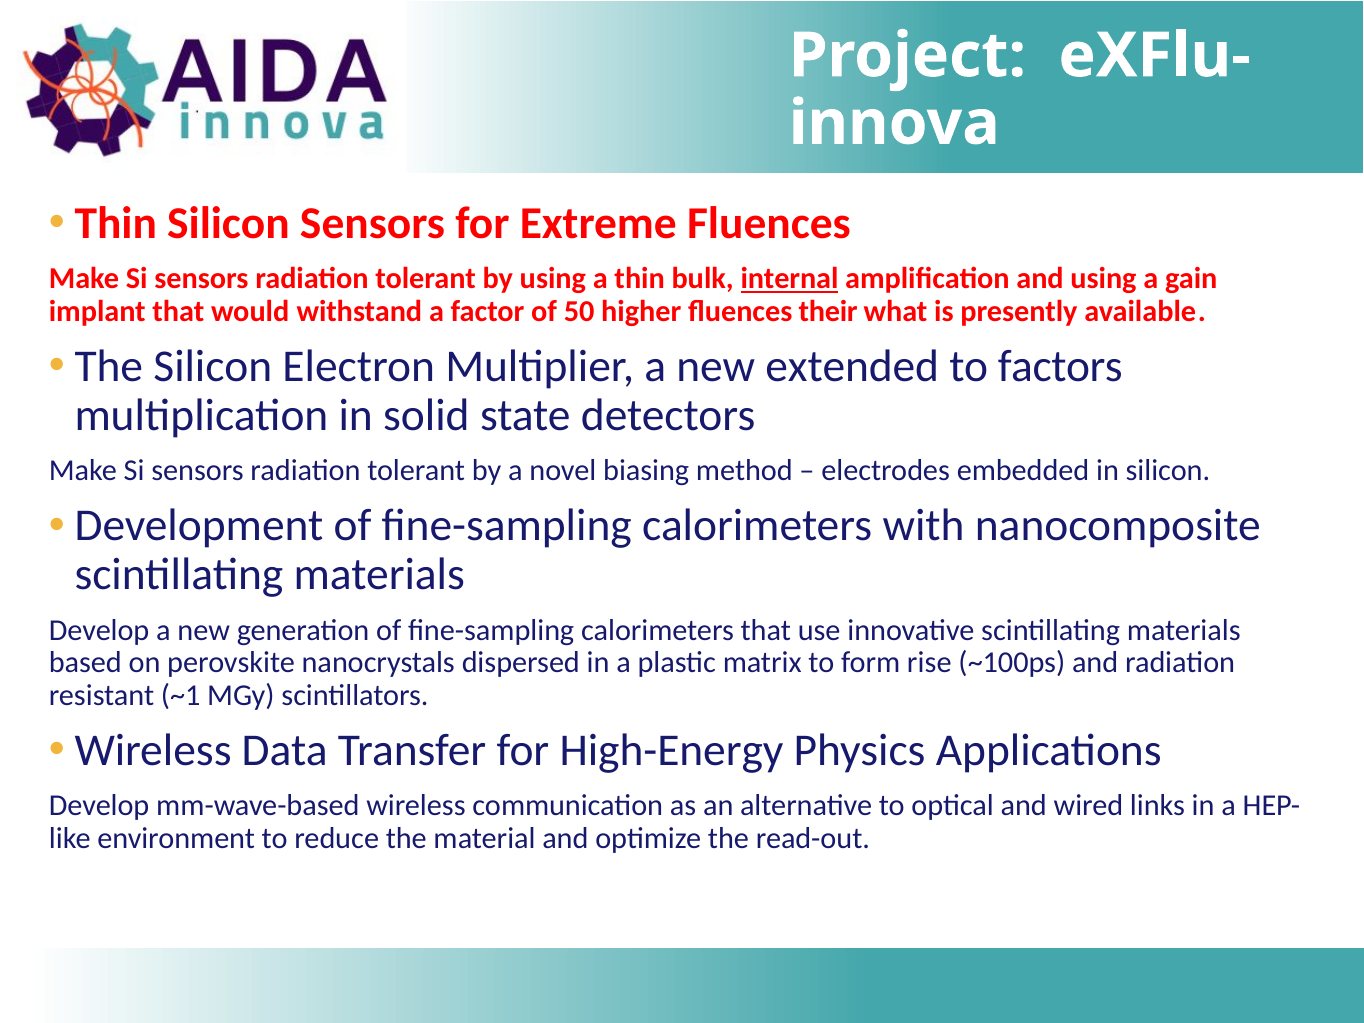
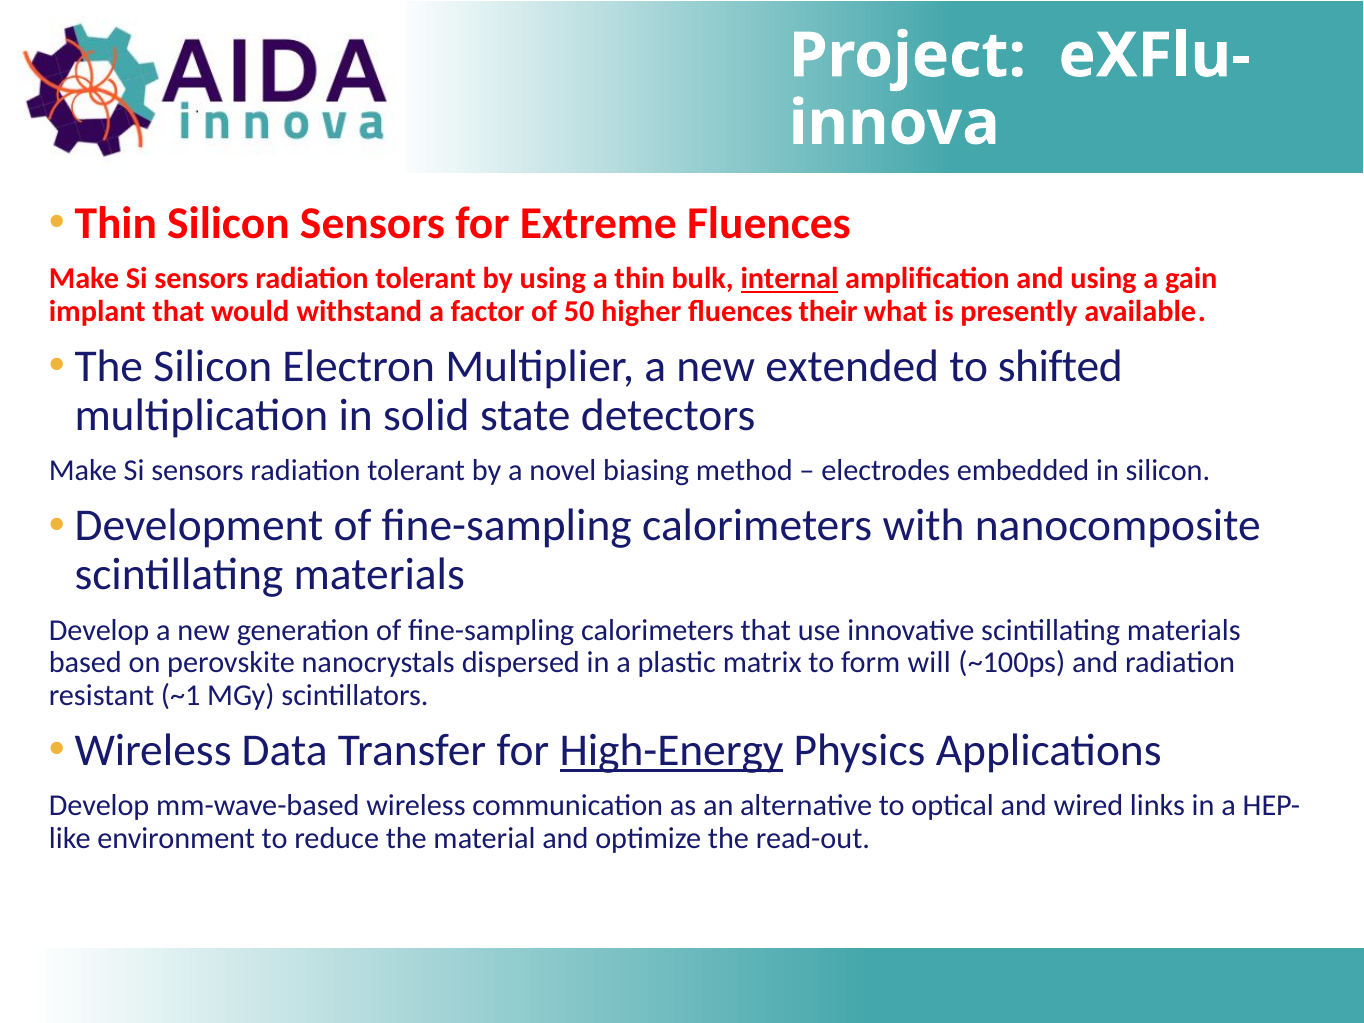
factors: factors -> shifted
rise: rise -> will
High-Energy underline: none -> present
